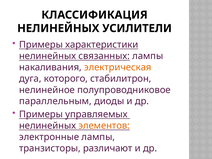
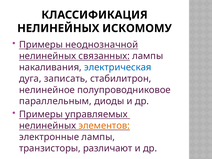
УСИЛИТЕЛИ: УСИЛИТЕЛИ -> ИСКОМОМУ
характеристики: характеристики -> неоднозначной
электрическая colour: orange -> blue
которого: которого -> записать
